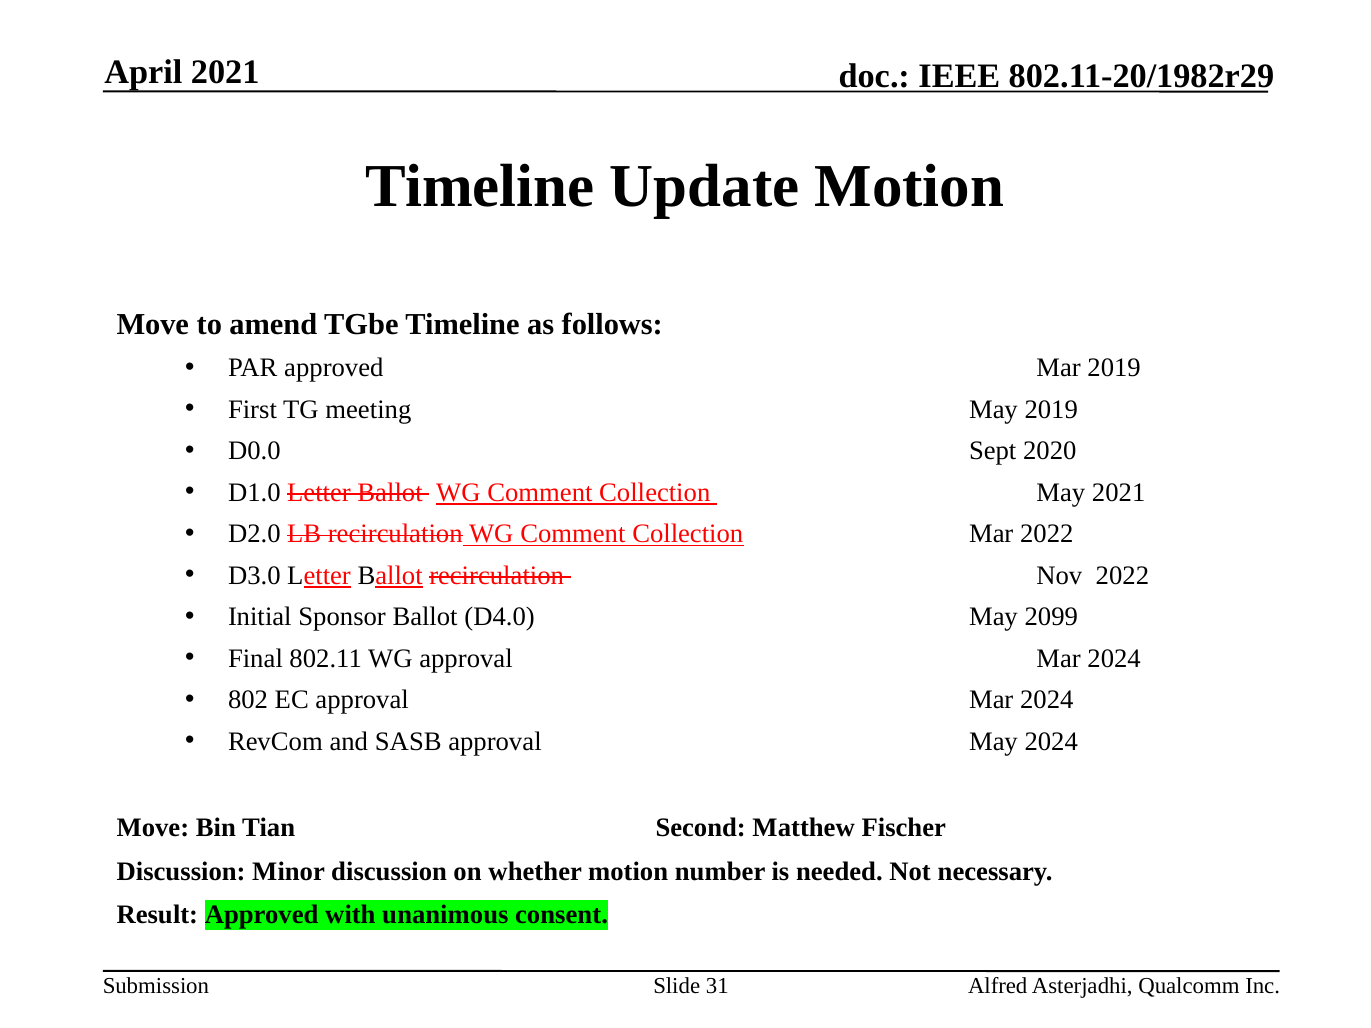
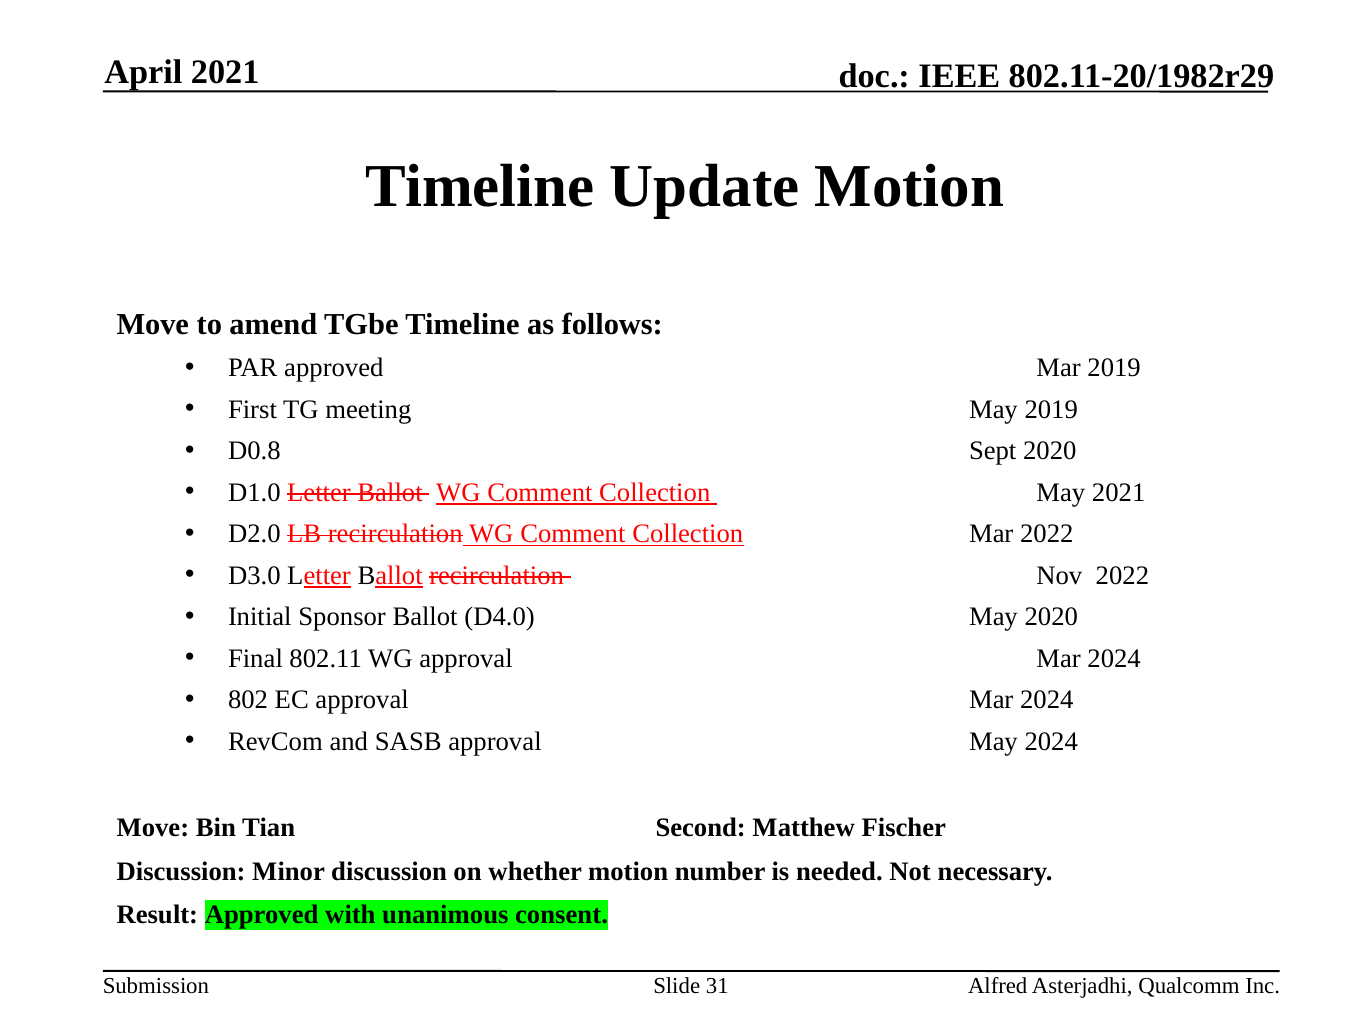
D0.0: D0.0 -> D0.8
May 2099: 2099 -> 2020
